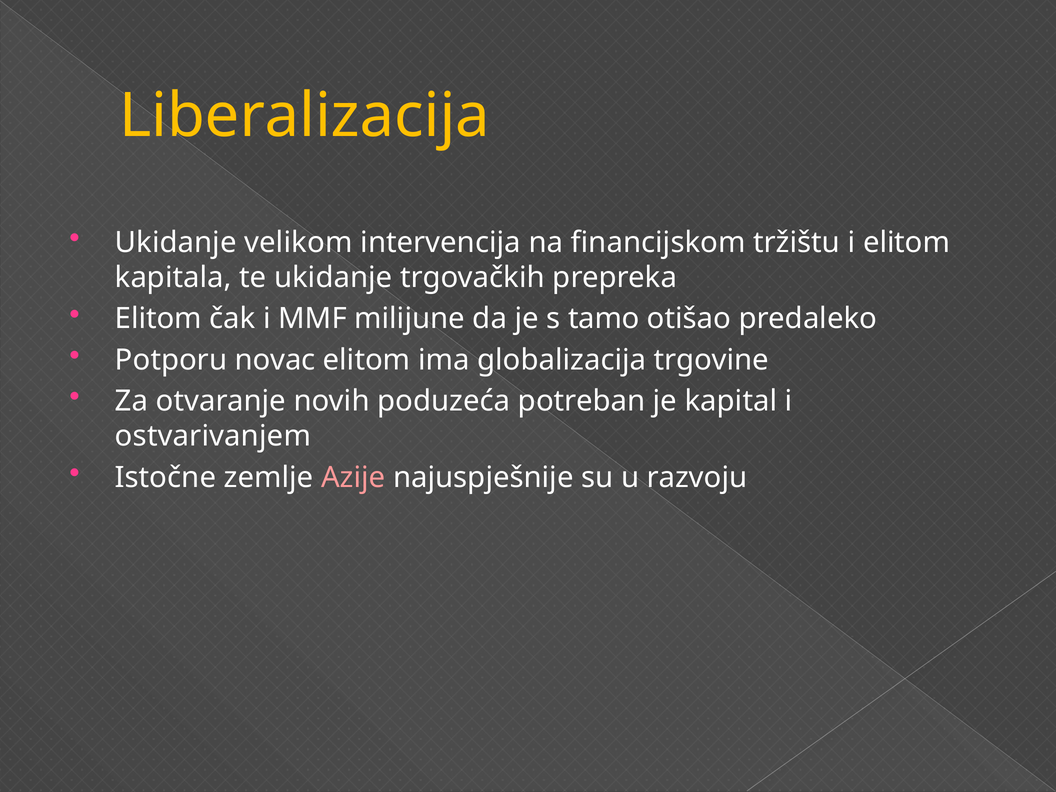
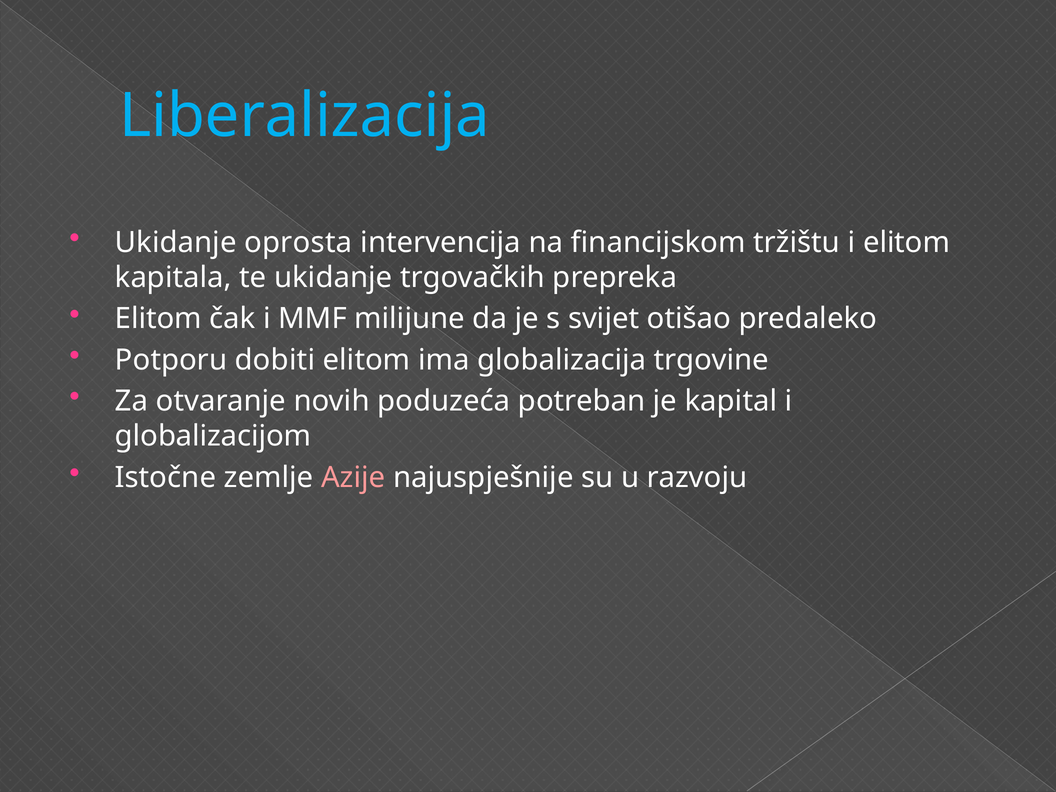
Liberalizacija colour: yellow -> light blue
velikom: velikom -> oprosta
tamo: tamo -> svijet
novac: novac -> dobiti
ostvarivanjem: ostvarivanjem -> globalizacijom
